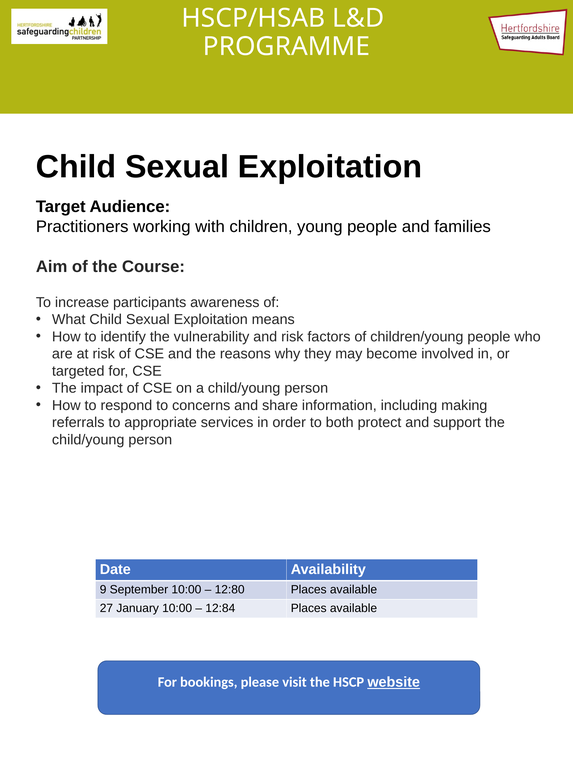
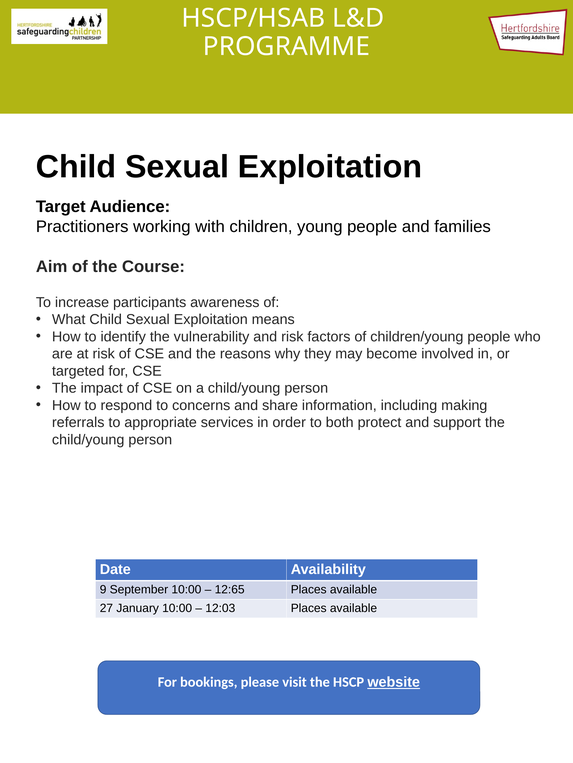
12:80: 12:80 -> 12:65
12:84: 12:84 -> 12:03
